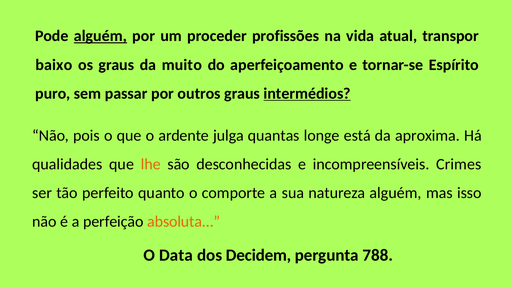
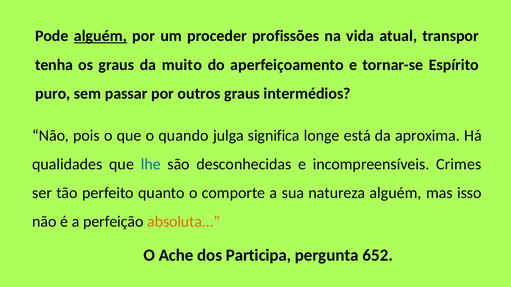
baixo: baixo -> tenha
intermédios underline: present -> none
ardente: ardente -> quando
quantas: quantas -> significa
lhe colour: orange -> blue
Data: Data -> Ache
Decidem: Decidem -> Participa
788: 788 -> 652
